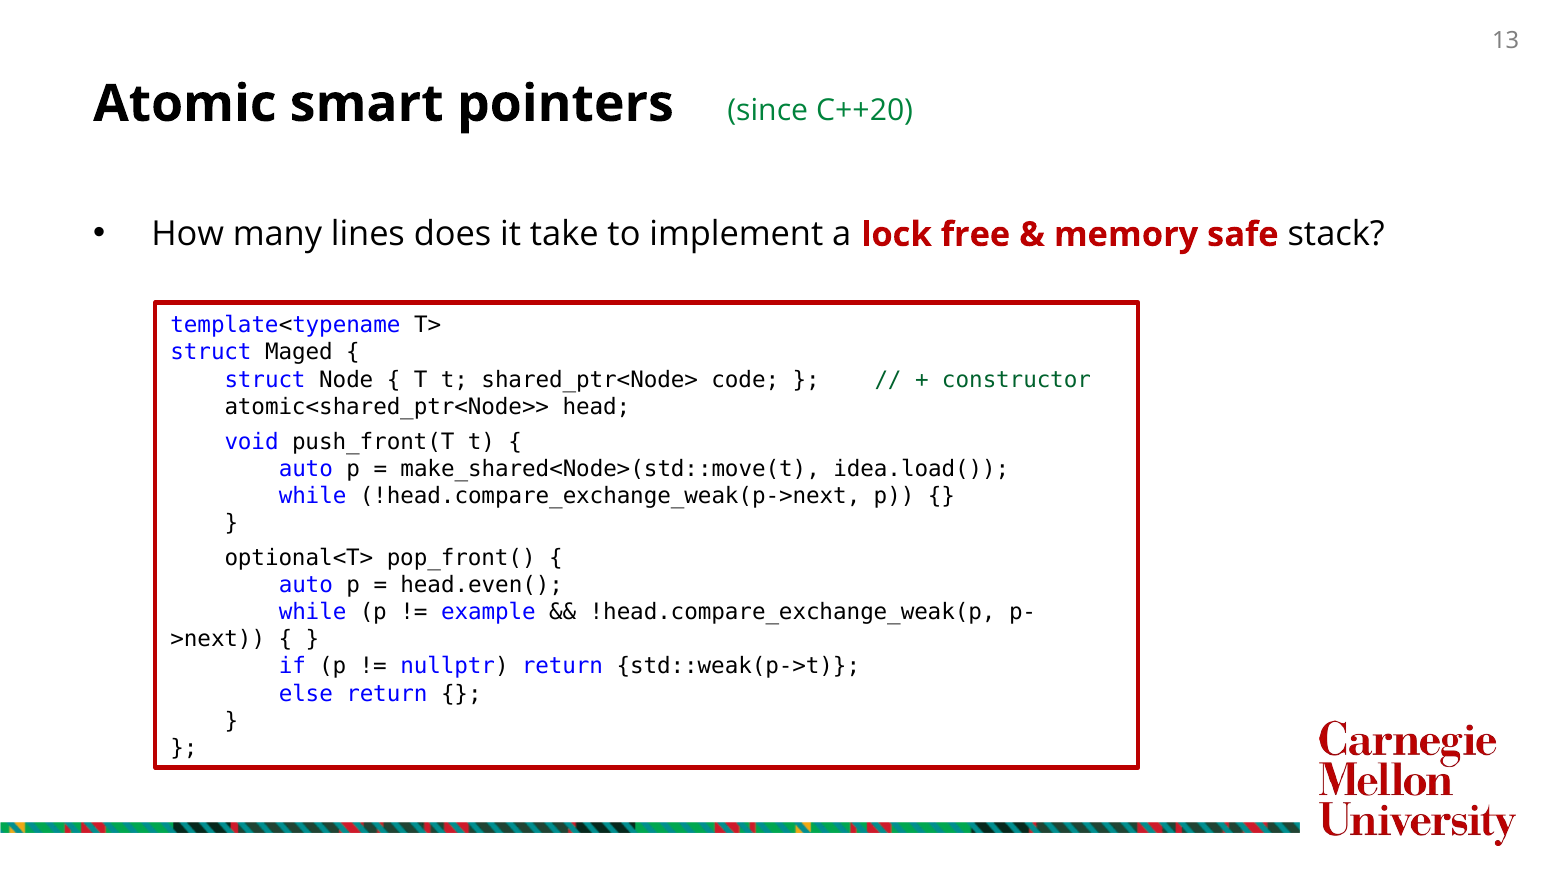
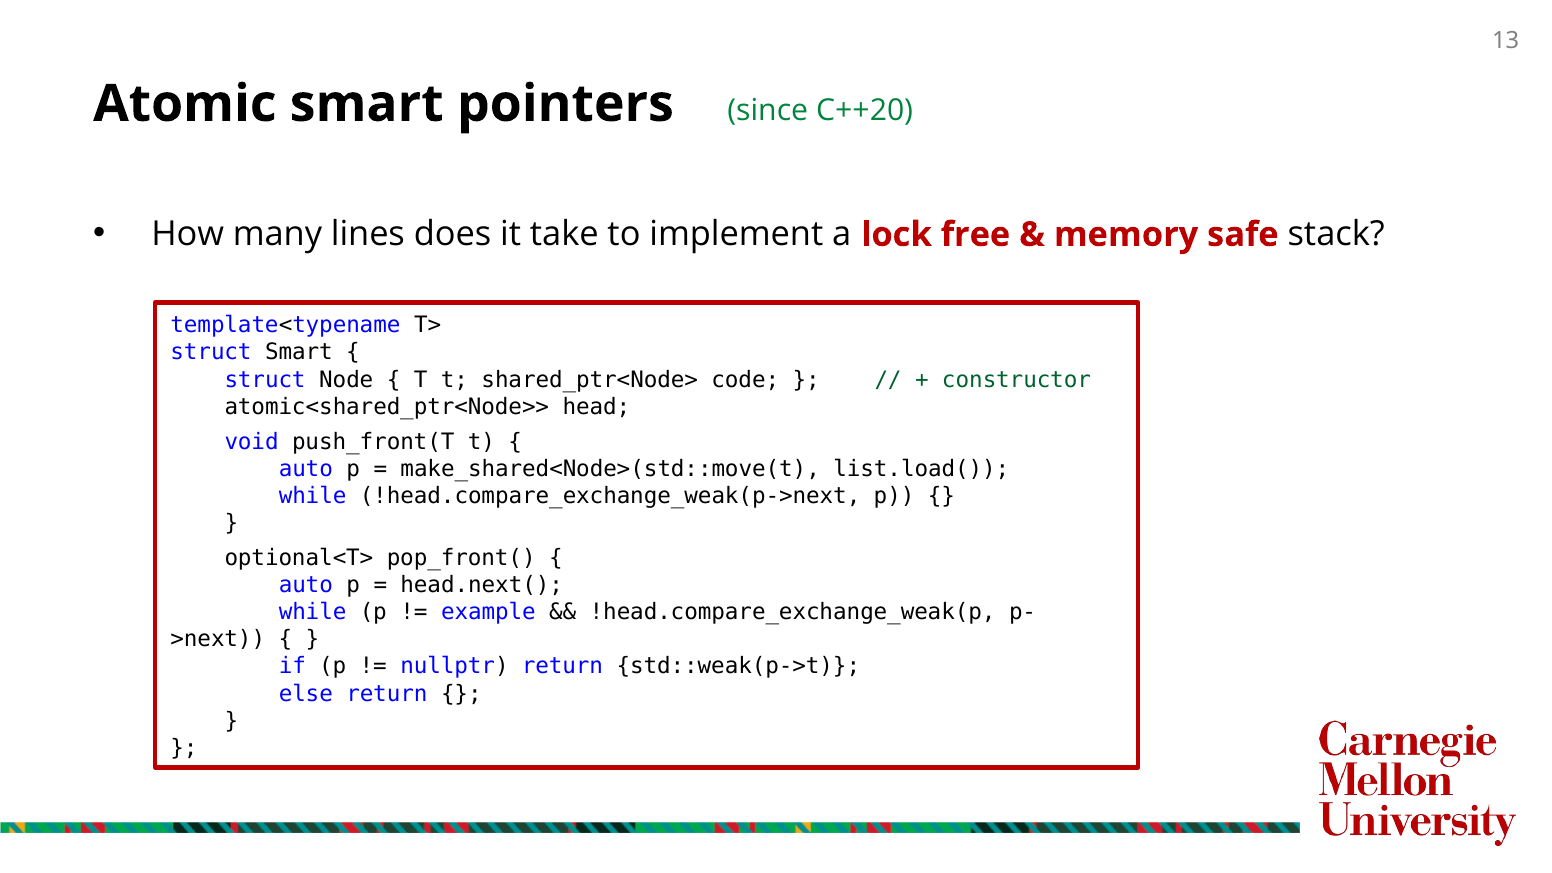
struct Maged: Maged -> Smart
idea.load(: idea.load( -> list.load(
head.even(: head.even( -> head.next(
